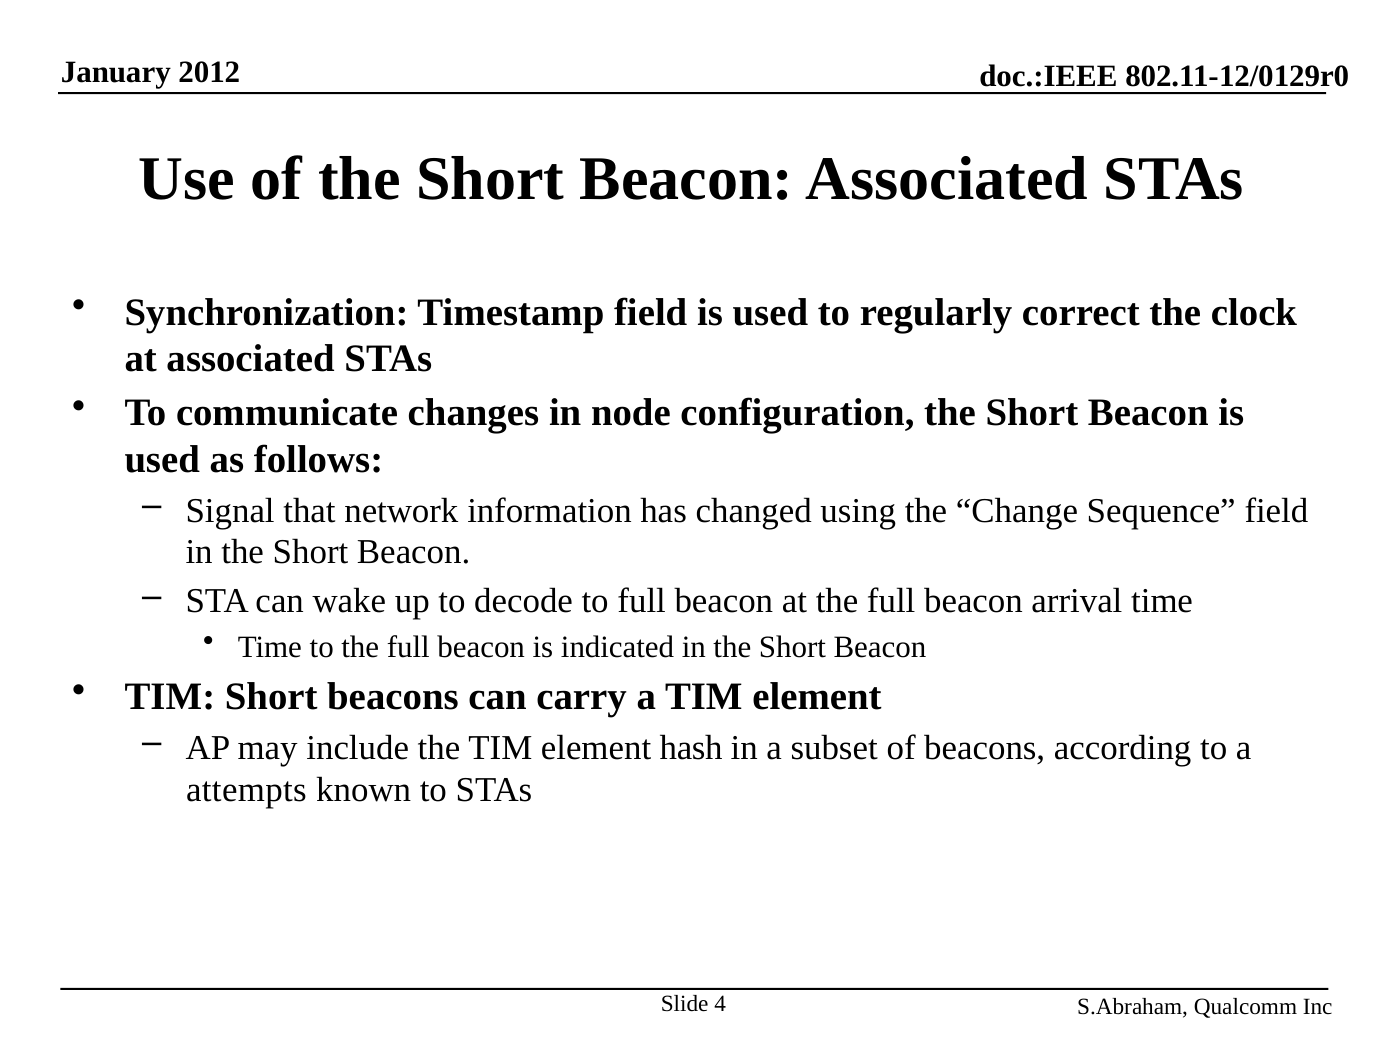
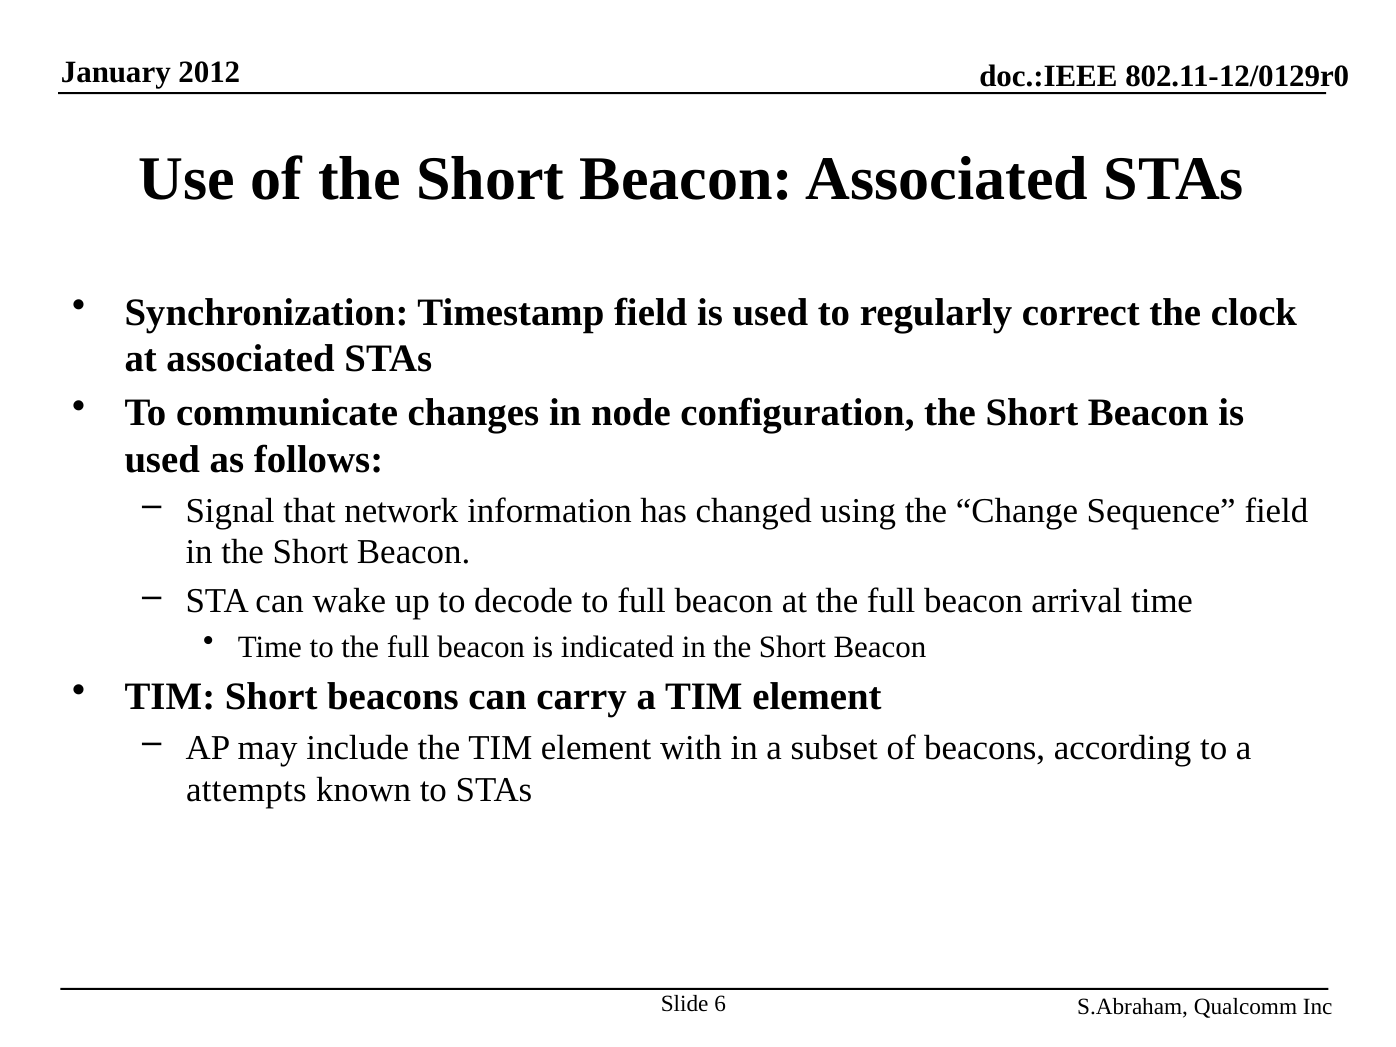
hash: hash -> with
4: 4 -> 6
